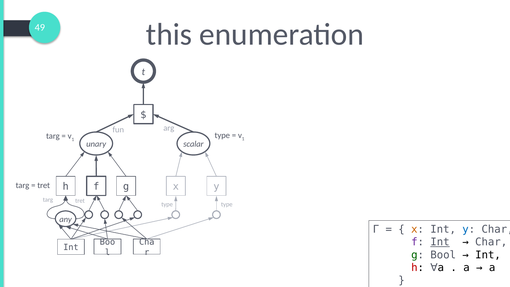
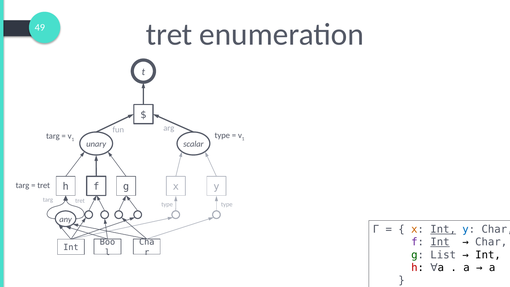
49 this: this -> tret
Int at (443, 229) underline: none -> present
Bool: Bool -> List
